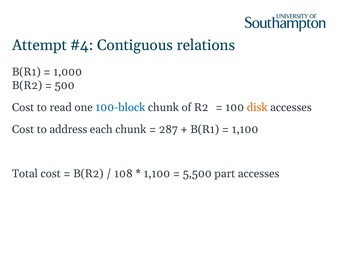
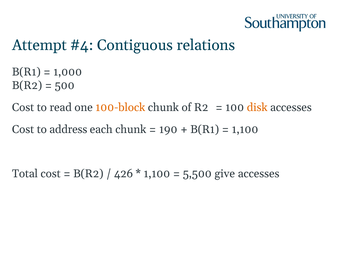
100-block colour: blue -> orange
287: 287 -> 190
108: 108 -> 426
part: part -> give
